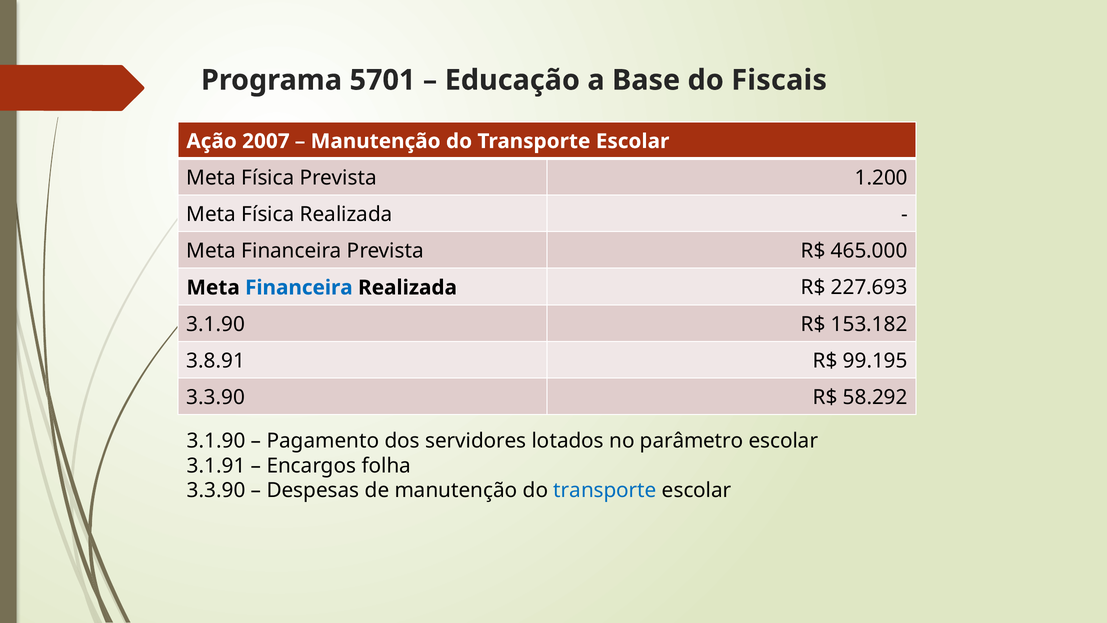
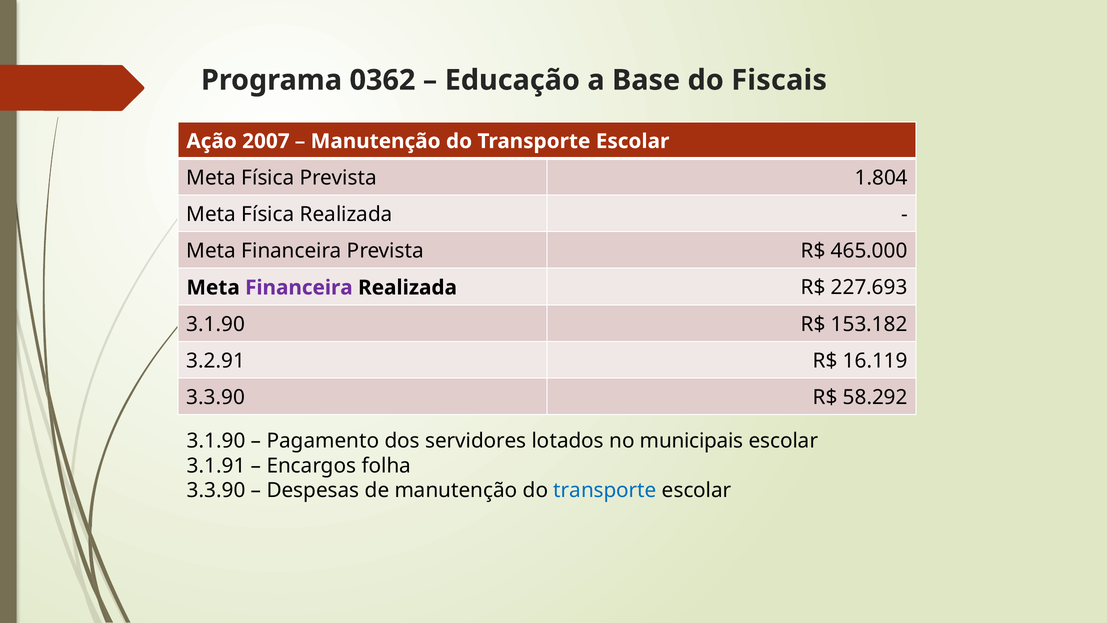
5701: 5701 -> 0362
1.200: 1.200 -> 1.804
Financeira at (299, 287) colour: blue -> purple
3.8.91: 3.8.91 -> 3.2.91
99.195: 99.195 -> 16.119
parâmetro: parâmetro -> municipais
